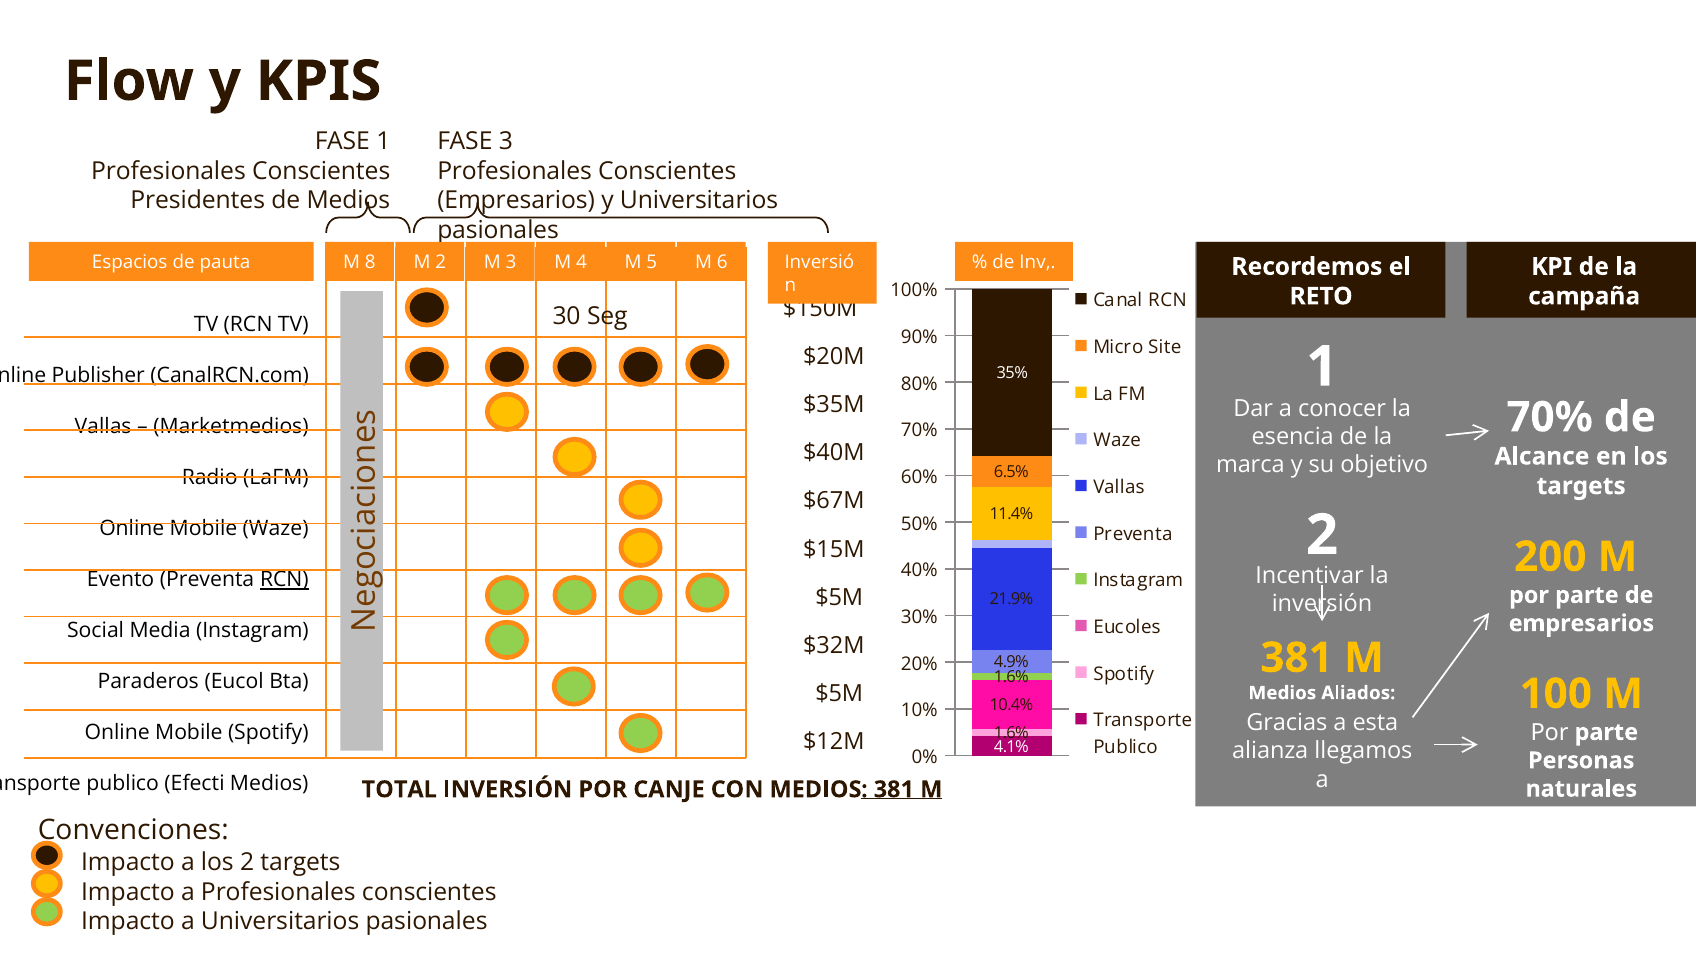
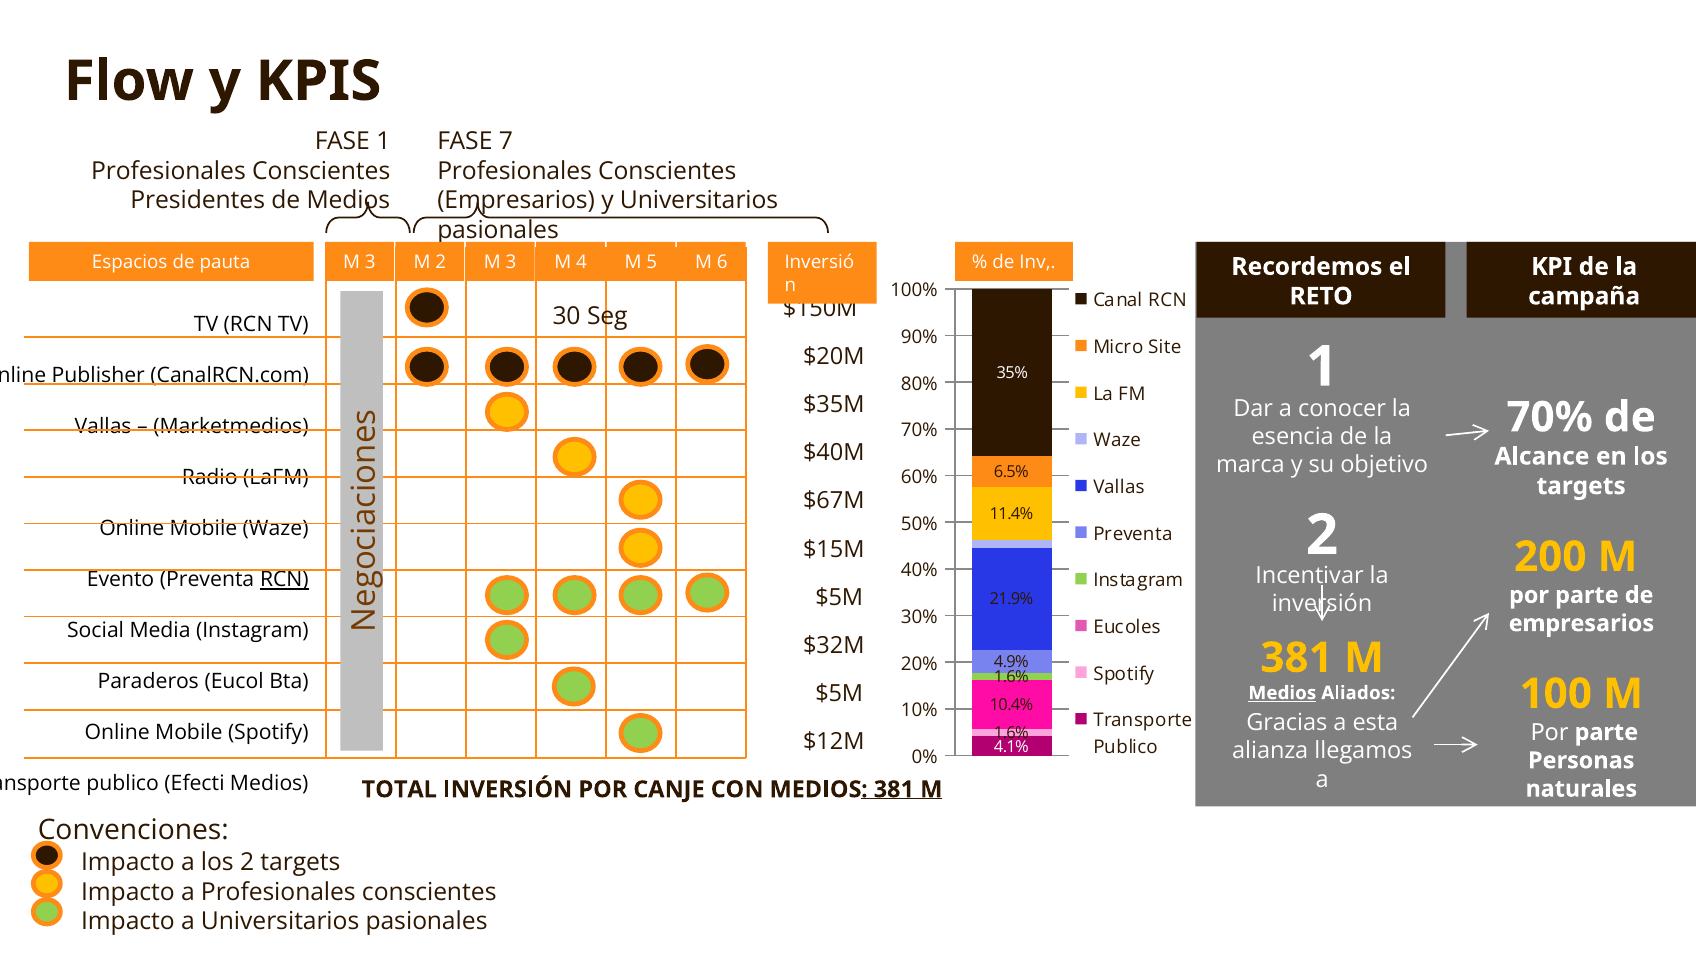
FASE 3: 3 -> 7
8 at (370, 263): 8 -> 3
Medios at (1282, 693) underline: none -> present
